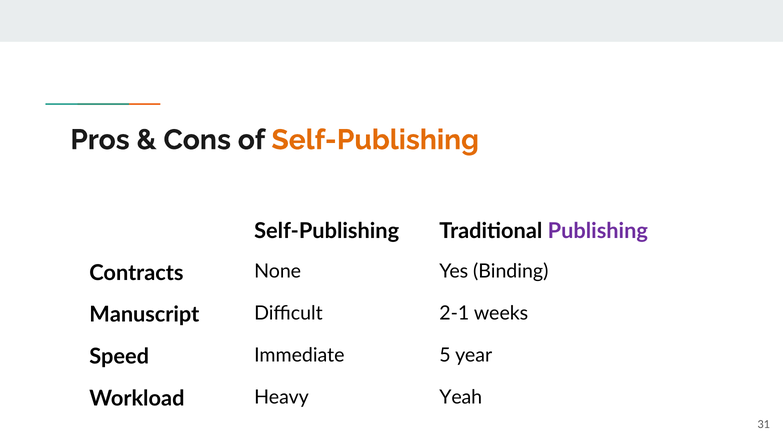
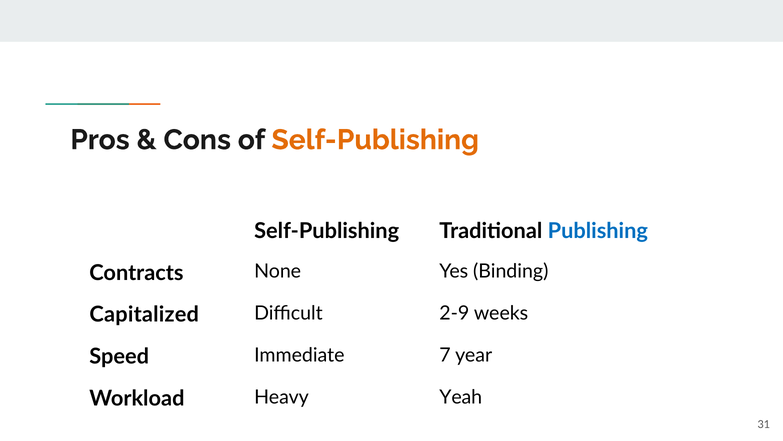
Publishing colour: purple -> blue
Manuscript: Manuscript -> Capitalized
2-1: 2-1 -> 2-9
5: 5 -> 7
